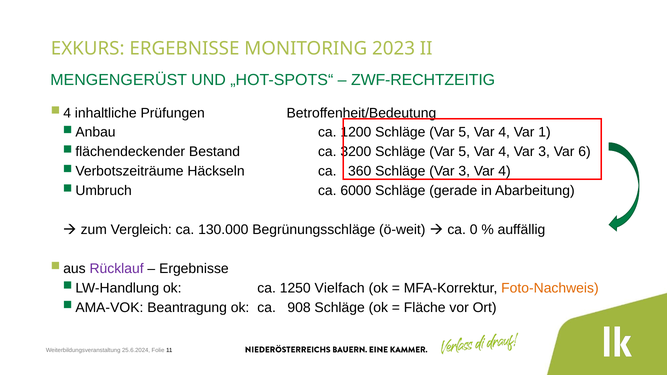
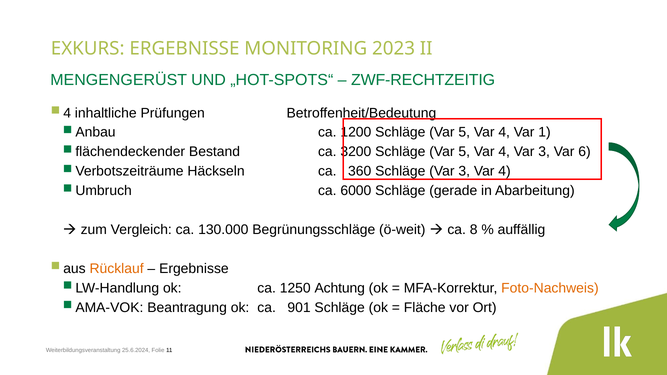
0: 0 -> 8
Rücklauf colour: purple -> orange
Vielfach: Vielfach -> Achtung
908: 908 -> 901
